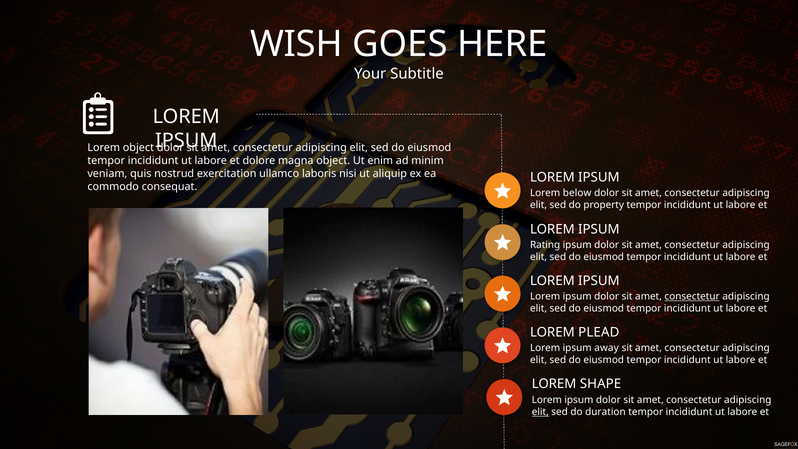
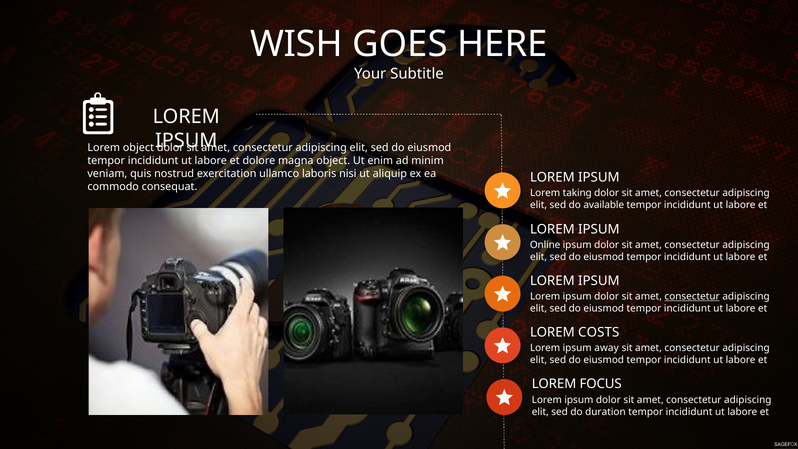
below: below -> taking
property: property -> available
Rating: Rating -> Online
PLEAD: PLEAD -> COSTS
SHAPE: SHAPE -> FOCUS
elit at (540, 412) underline: present -> none
